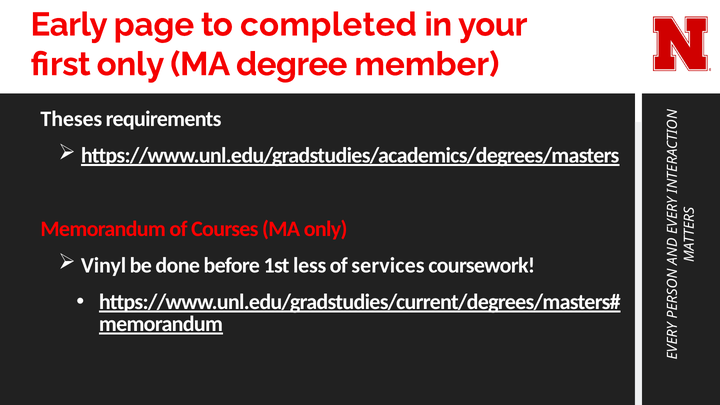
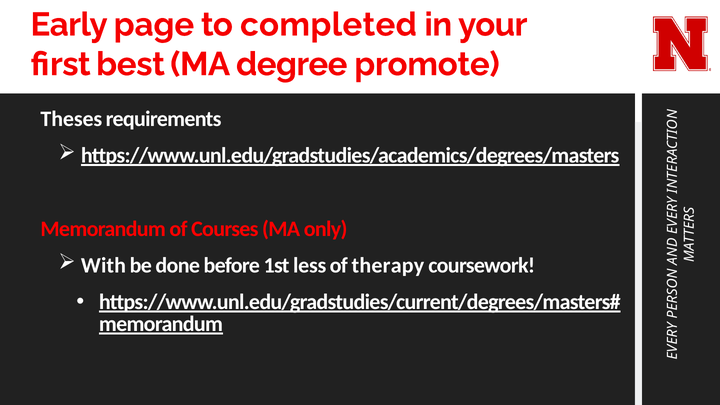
first only: only -> best
member: member -> promote
Vinyl: Vinyl -> With
services: services -> therapy
